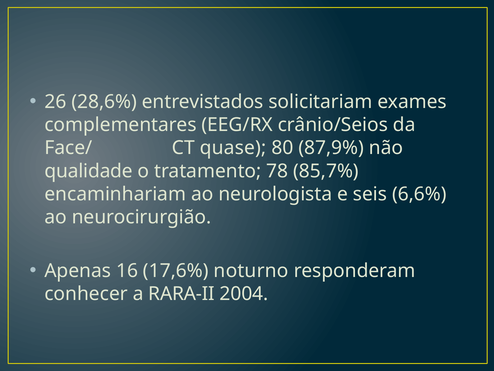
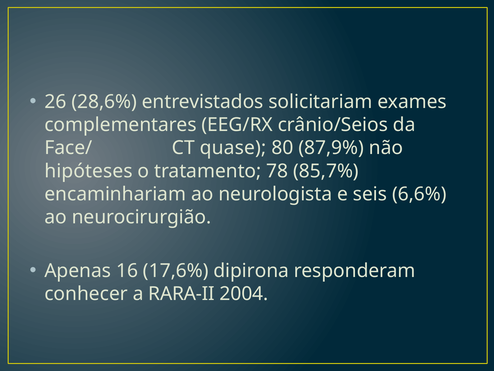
qualidade: qualidade -> hipóteses
noturno: noturno -> dipirona
